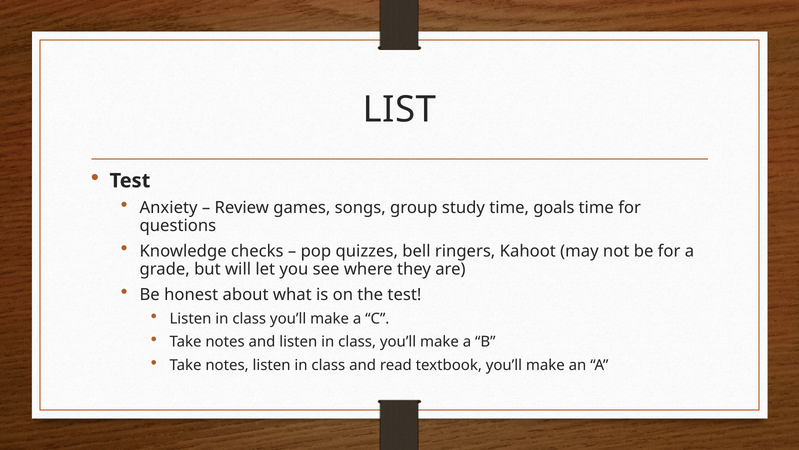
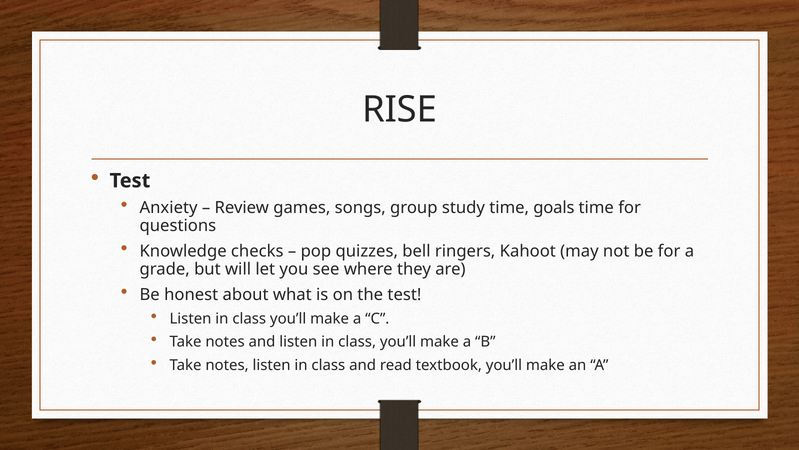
LIST: LIST -> RISE
